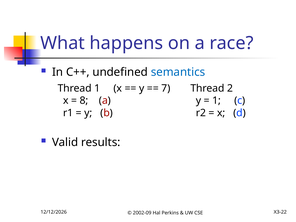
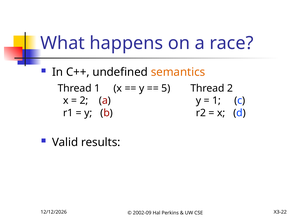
semantics colour: blue -> orange
7: 7 -> 5
8 at (84, 101): 8 -> 2
